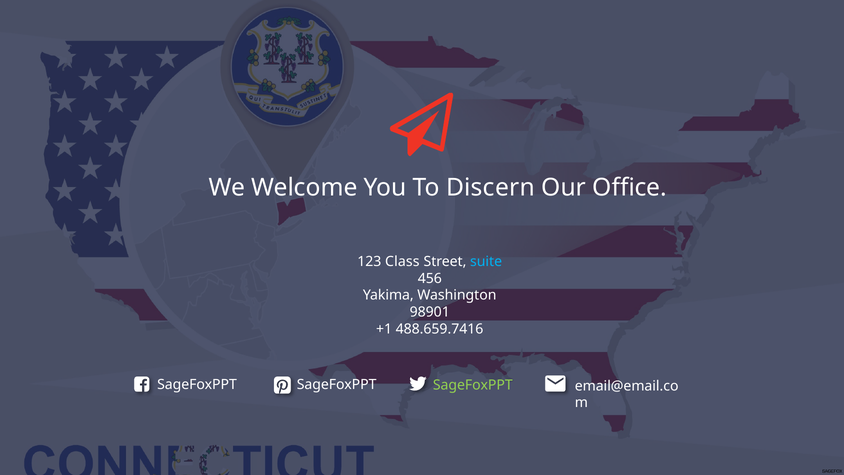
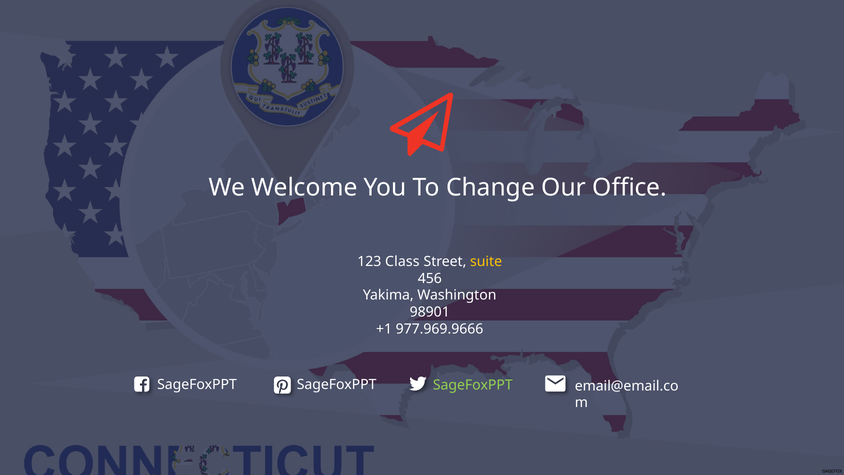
Discern: Discern -> Change
suite colour: light blue -> yellow
488.659.7416: 488.659.7416 -> 977.969.9666
